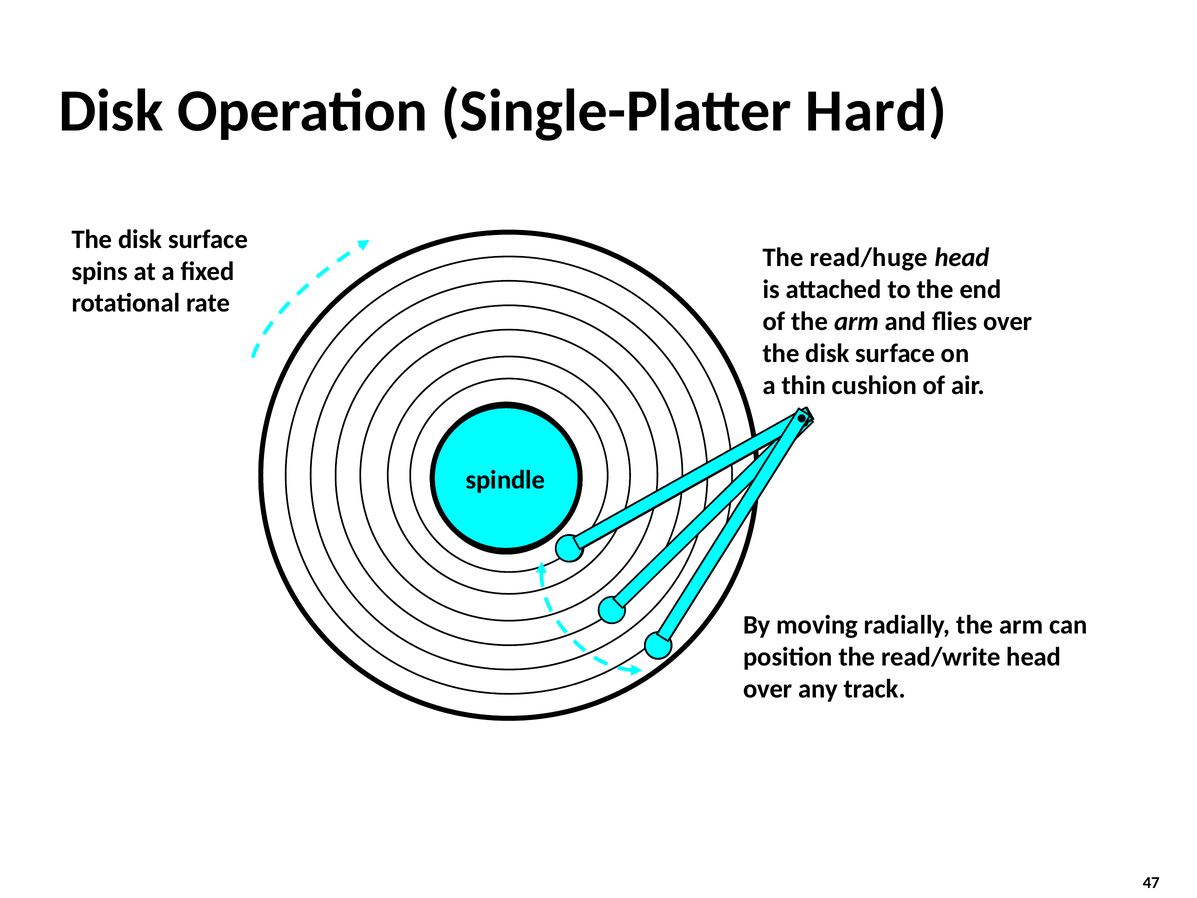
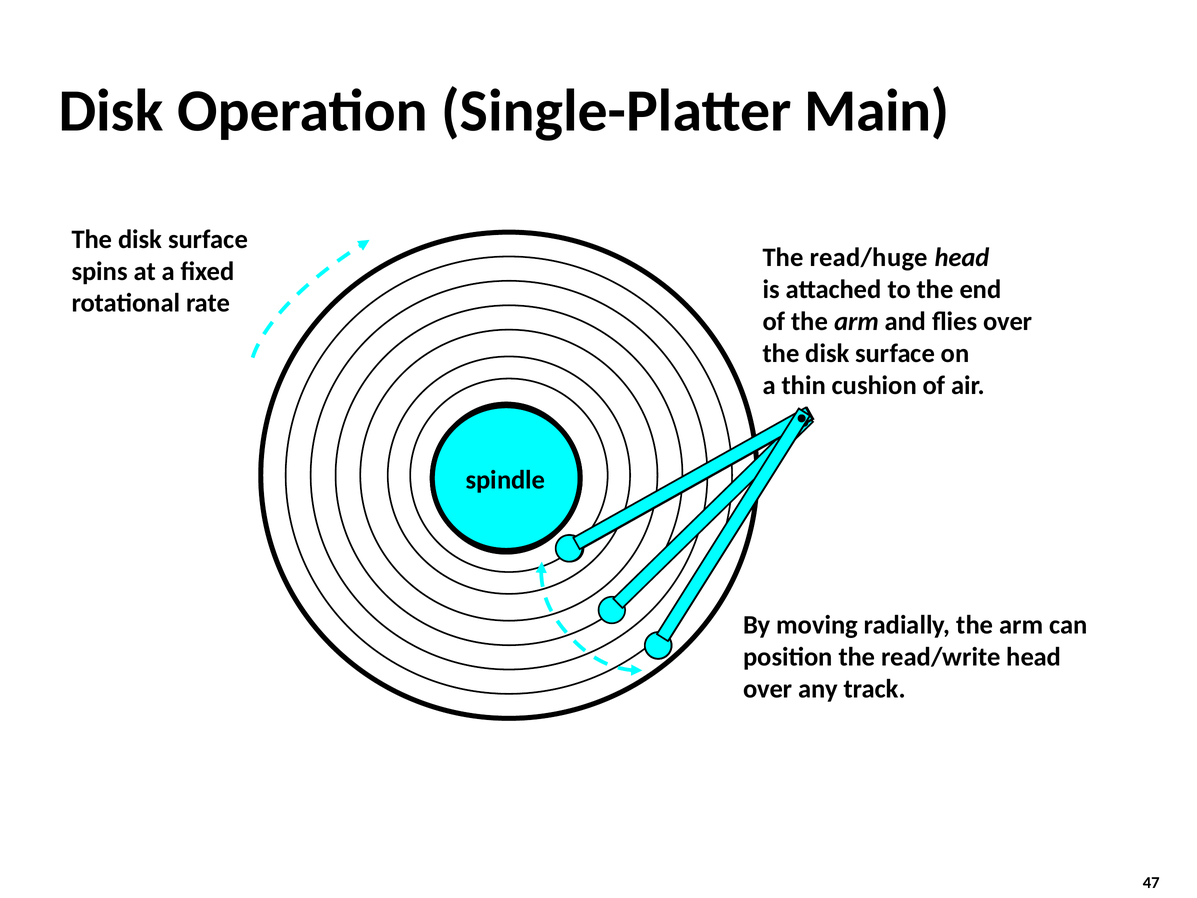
Hard: Hard -> Main
